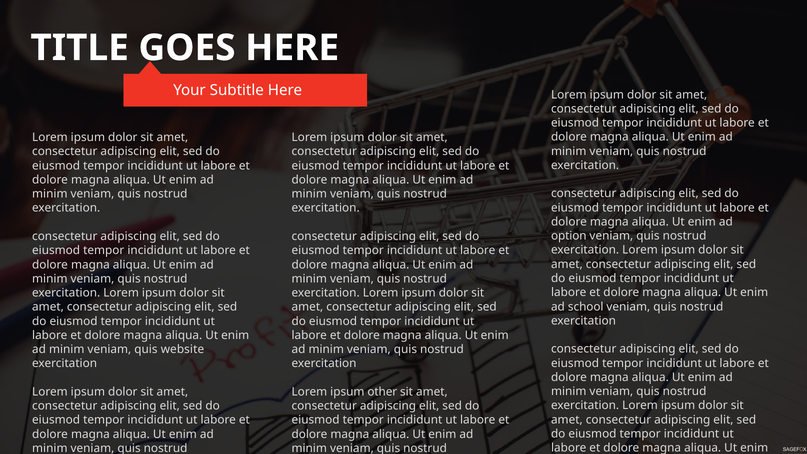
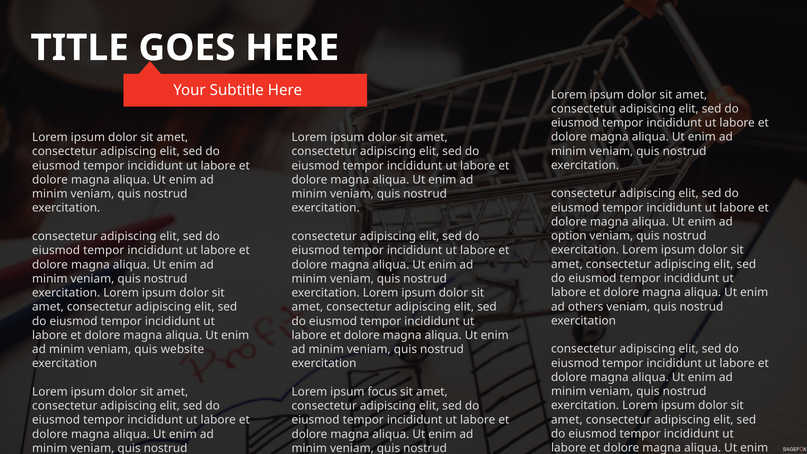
school: school -> others
other: other -> focus
